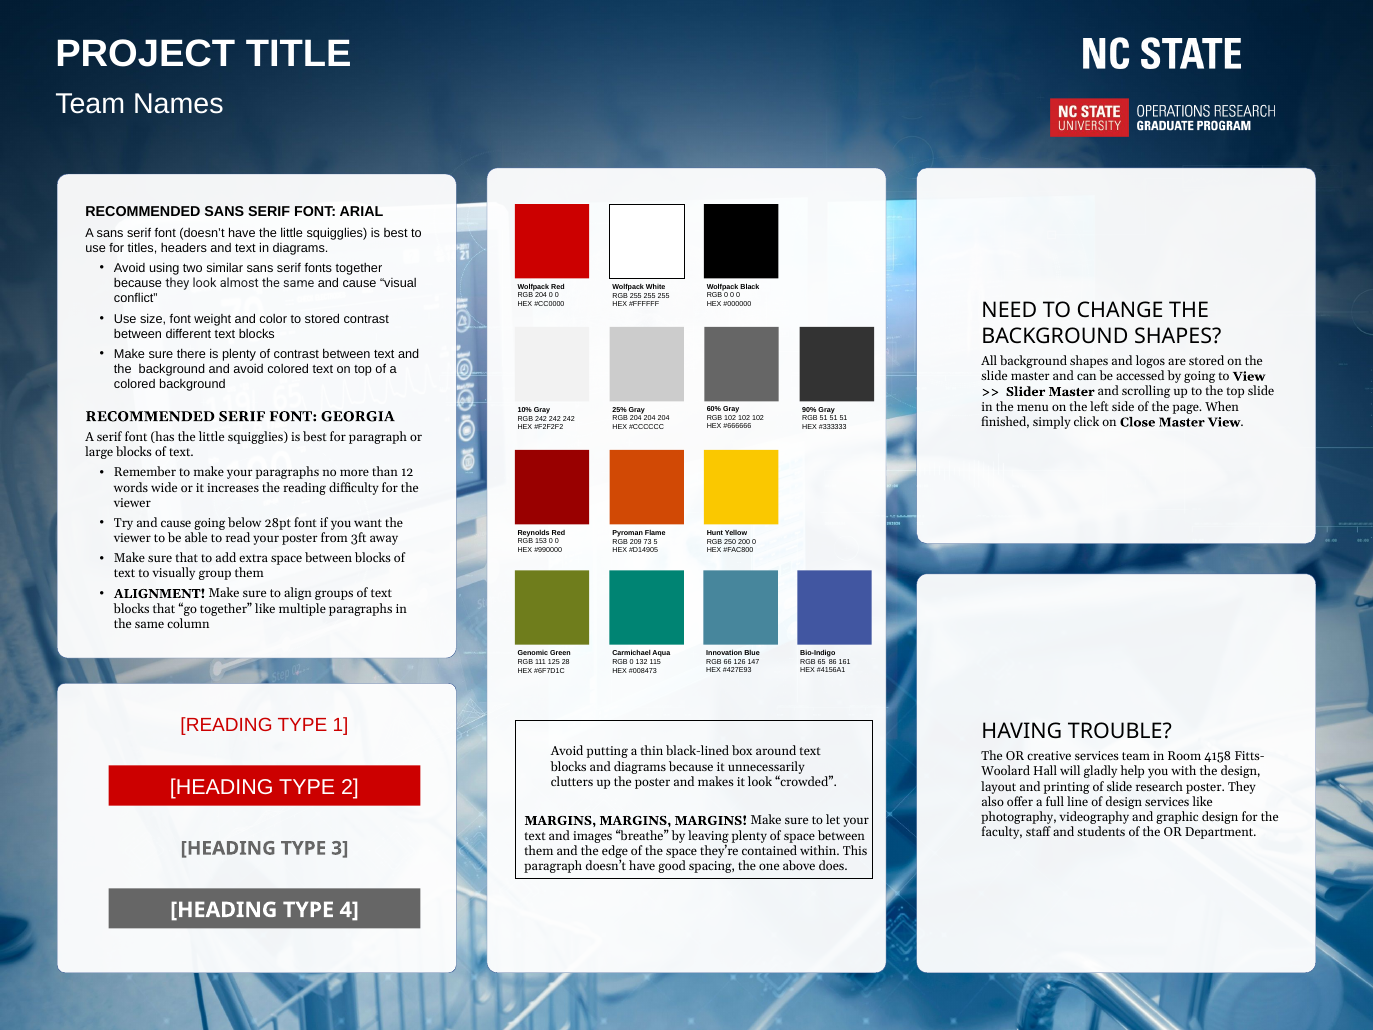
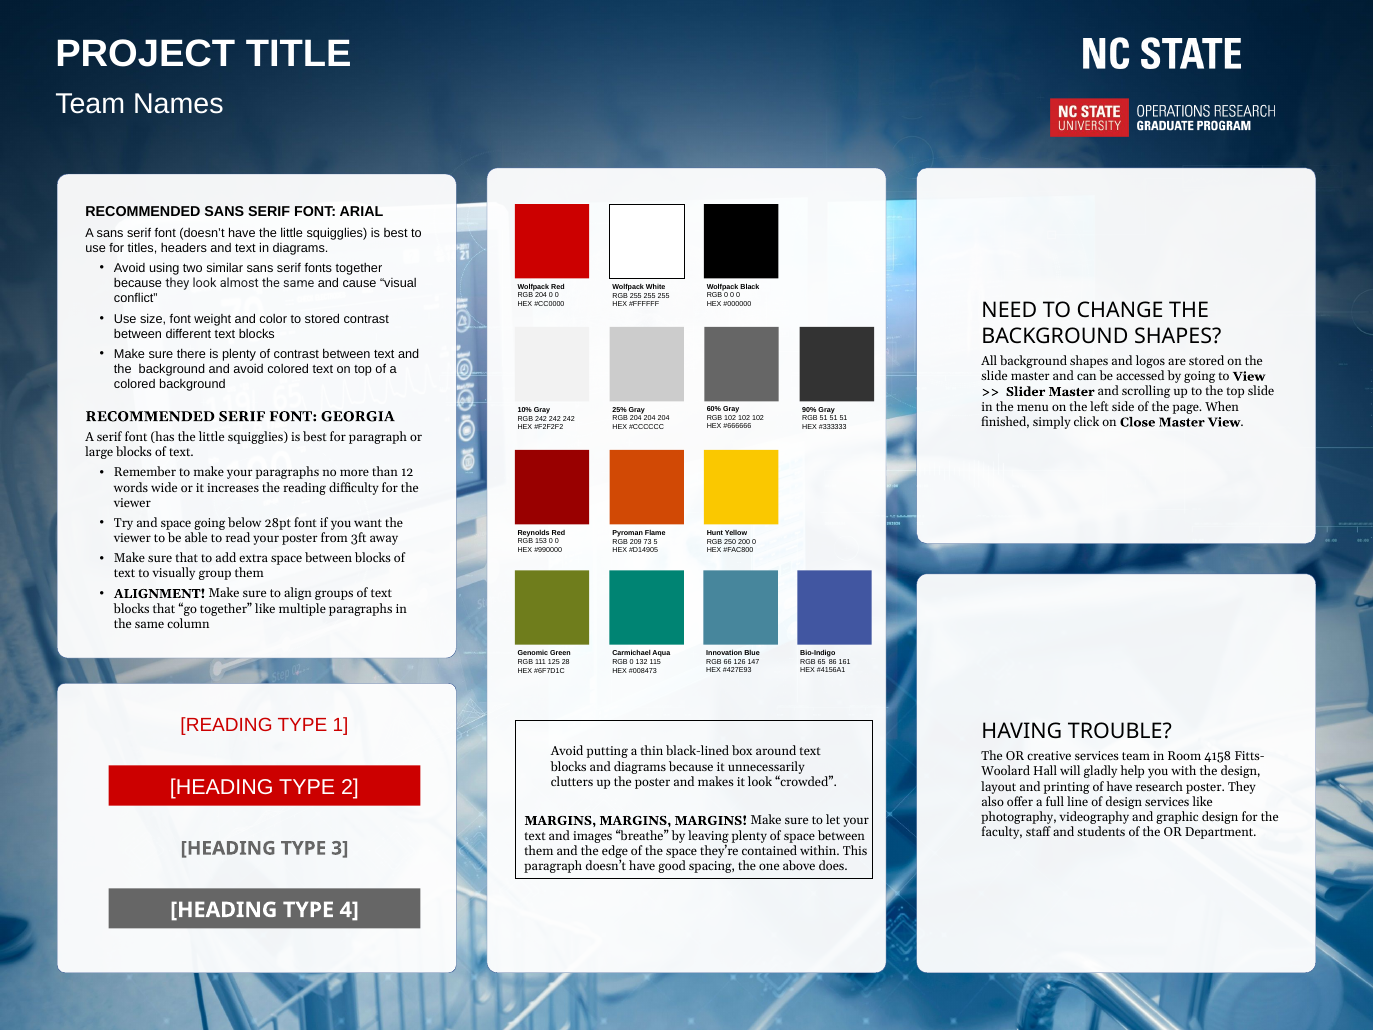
Try and cause: cause -> space
of slide: slide -> have
